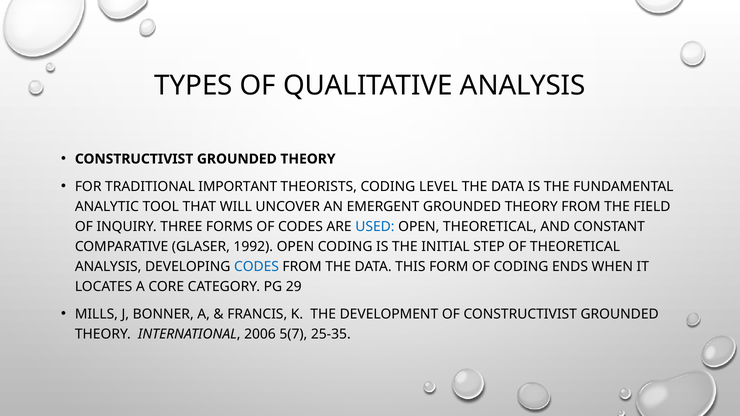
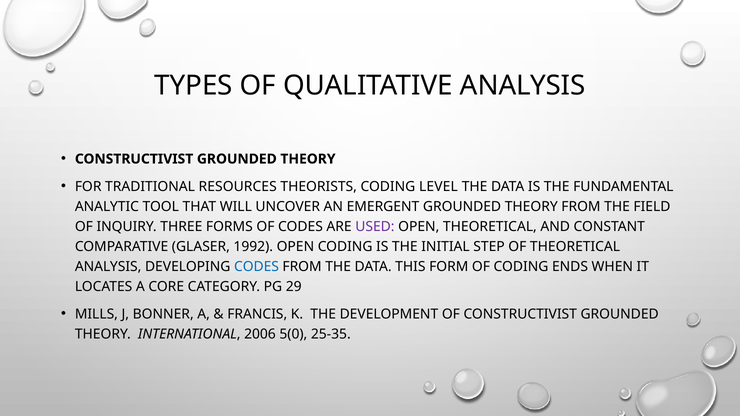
IMPORTANT: IMPORTANT -> RESOURCES
USED colour: blue -> purple
5(7: 5(7 -> 5(0
